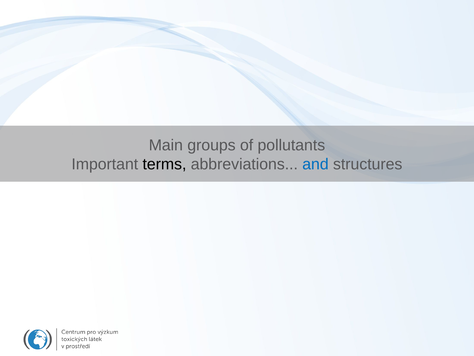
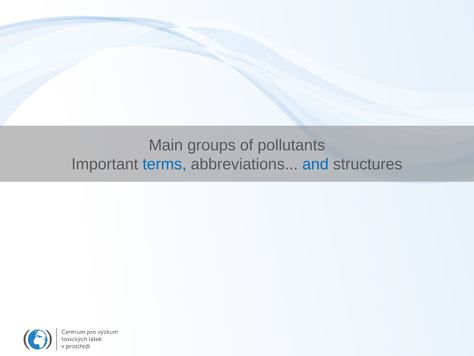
terms colour: black -> blue
